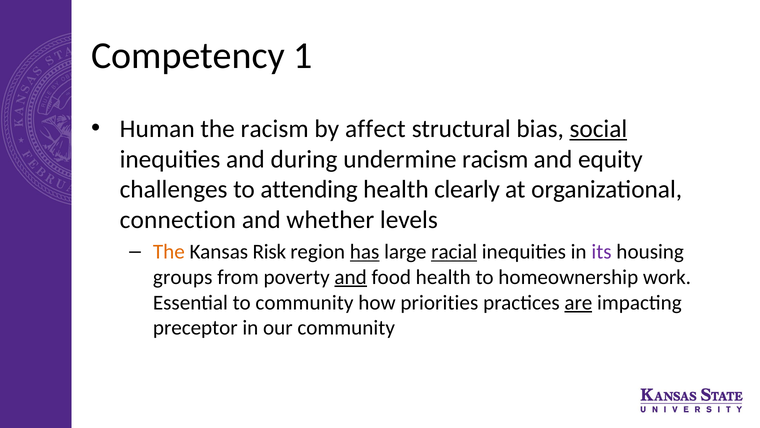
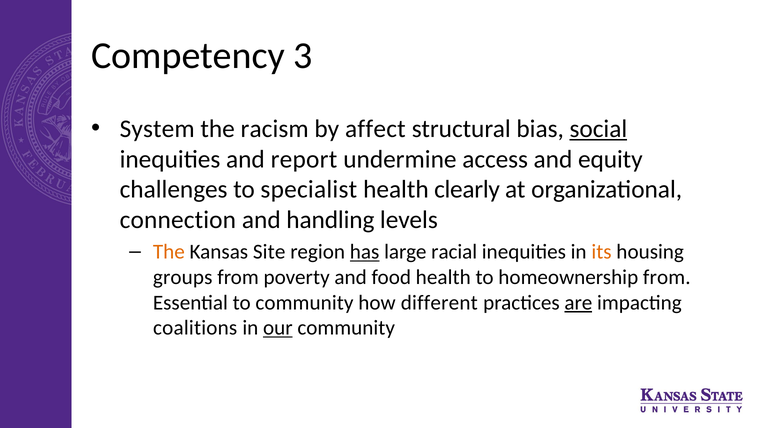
1: 1 -> 3
Human: Human -> System
during: during -> report
undermine racism: racism -> access
attending: attending -> specialist
whether: whether -> handling
Risk: Risk -> Site
racial underline: present -> none
its colour: purple -> orange
and at (351, 277) underline: present -> none
homeownership work: work -> from
priorities: priorities -> different
preceptor: preceptor -> coalitions
our underline: none -> present
